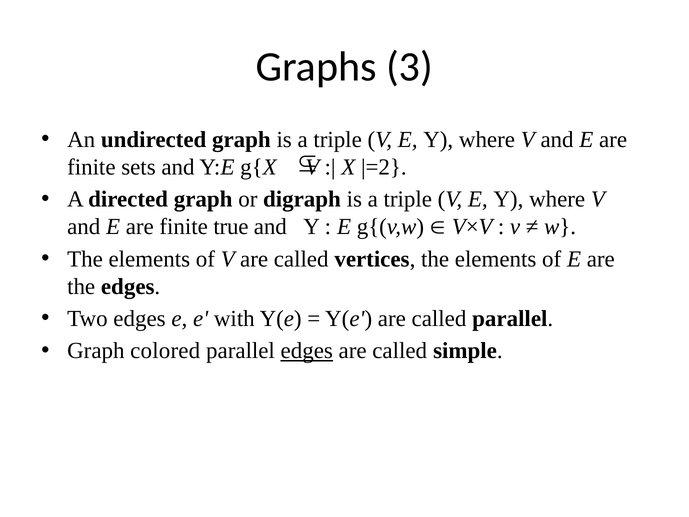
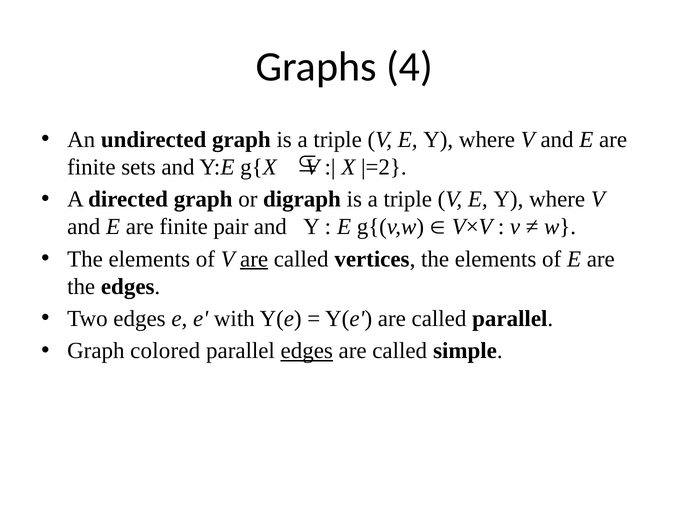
3: 3 -> 4
true: true -> pair
are at (254, 259) underline: none -> present
